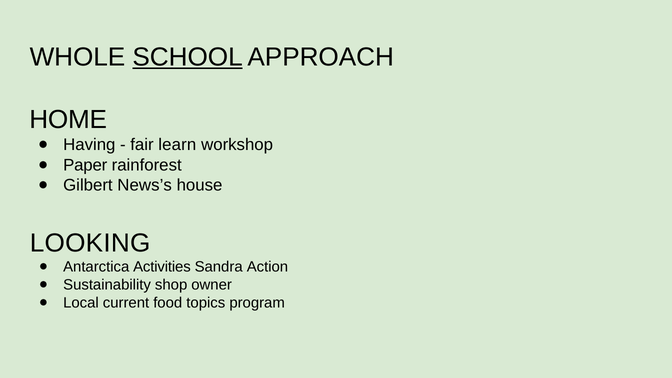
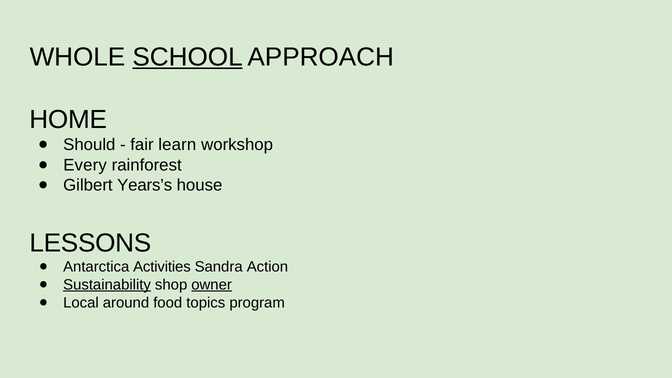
Having: Having -> Should
Paper: Paper -> Every
News’s: News’s -> Years’s
LOOKING: LOOKING -> LESSONS
Sustainability underline: none -> present
owner underline: none -> present
current: current -> around
